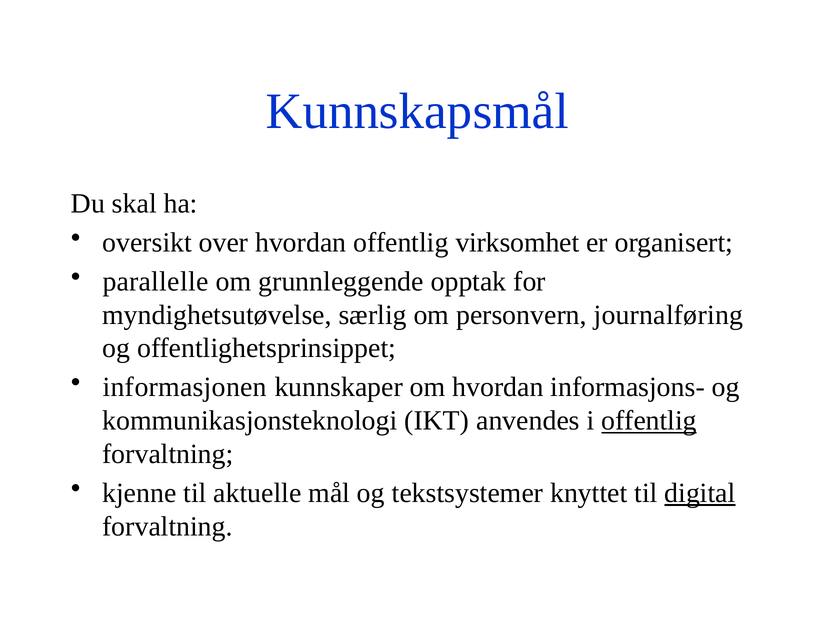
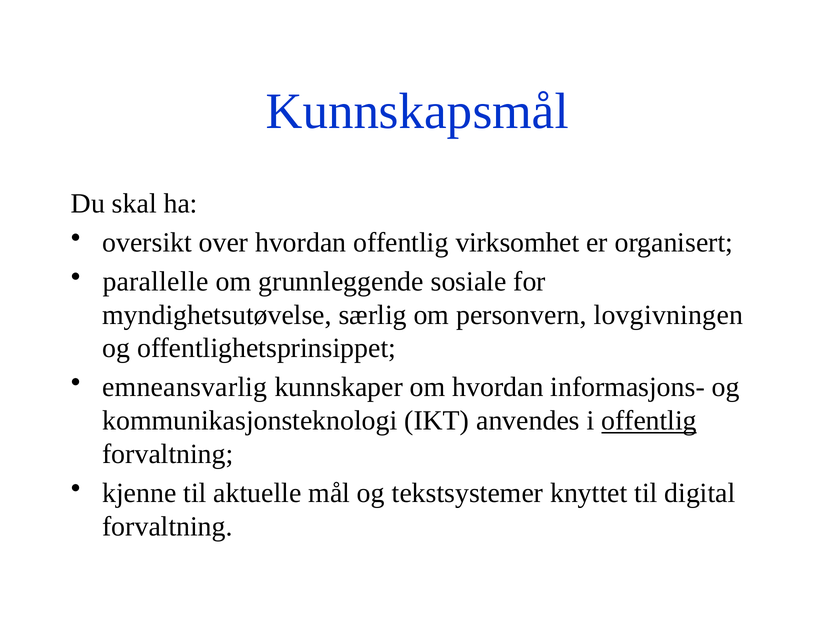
opptak: opptak -> sosiale
journalføring: journalføring -> lovgivningen
informasjonen: informasjonen -> emneansvarlig
digital underline: present -> none
